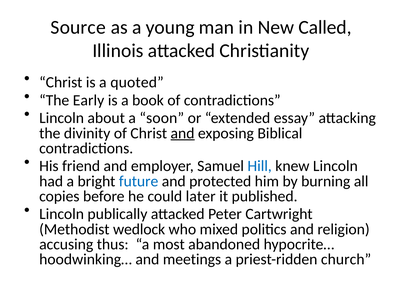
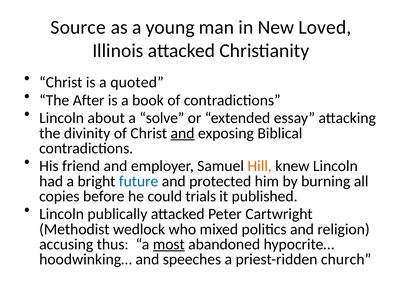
Called: Called -> Loved
Early: Early -> After
soon: soon -> solve
Hill colour: blue -> orange
later: later -> trials
most underline: none -> present
meetings: meetings -> speeches
